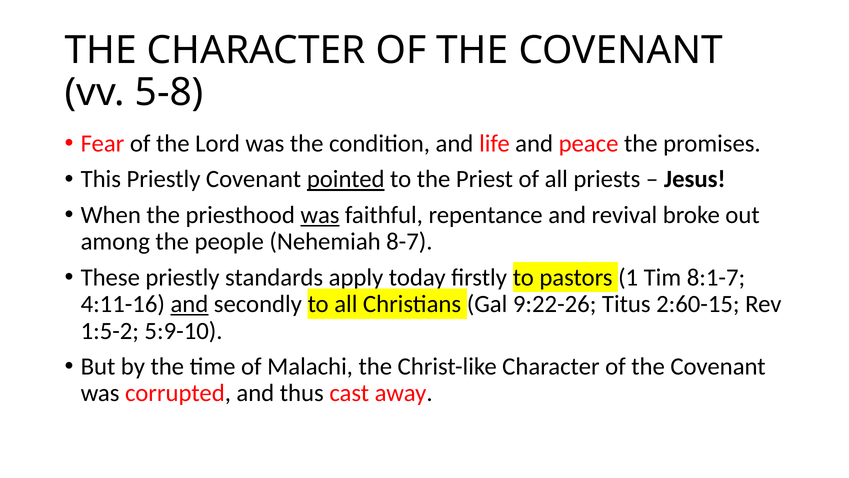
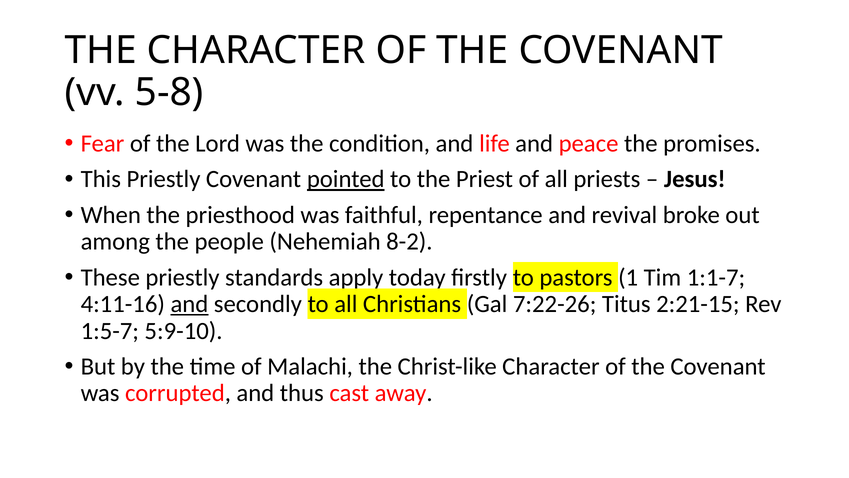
was at (320, 215) underline: present -> none
8-7: 8-7 -> 8-2
8:1-7: 8:1-7 -> 1:1-7
9:22-26: 9:22-26 -> 7:22-26
2:60-15: 2:60-15 -> 2:21-15
1:5-2: 1:5-2 -> 1:5-7
